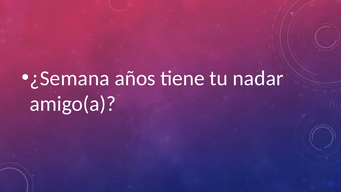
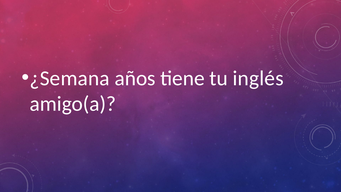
nadar: nadar -> inglés
